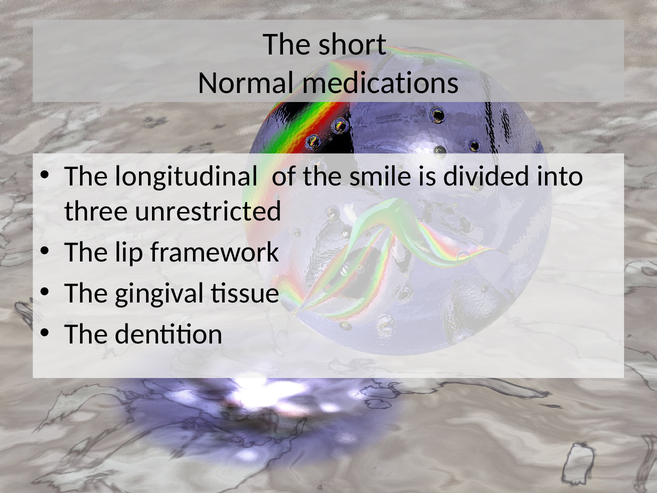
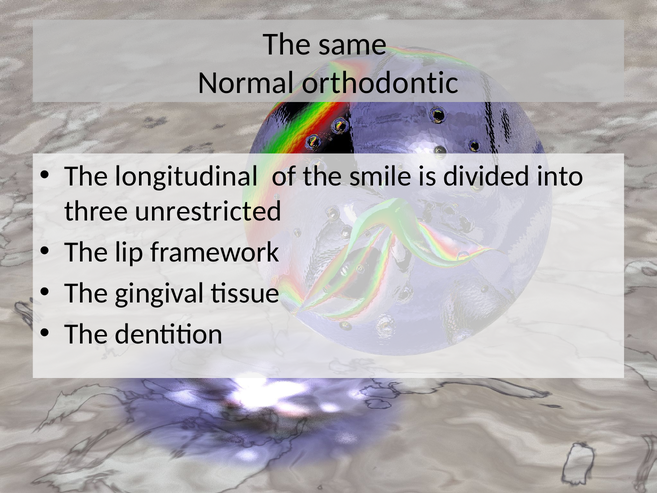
short: short -> same
medications: medications -> orthodontic
